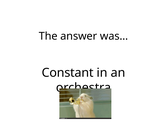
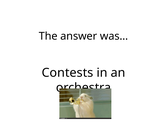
Constant: Constant -> Contests
